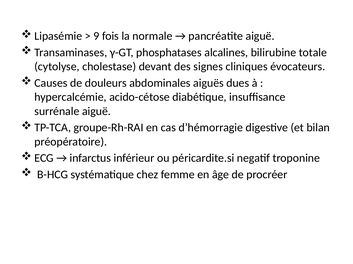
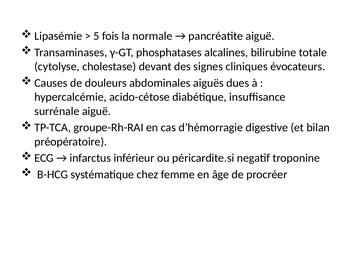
9: 9 -> 5
